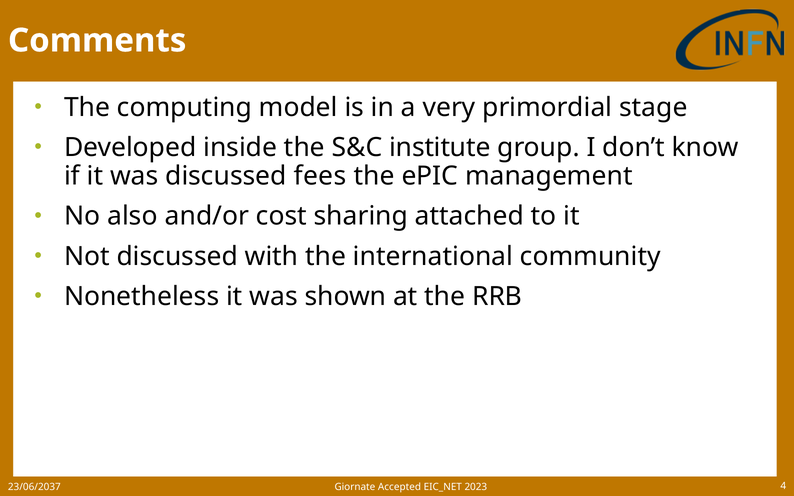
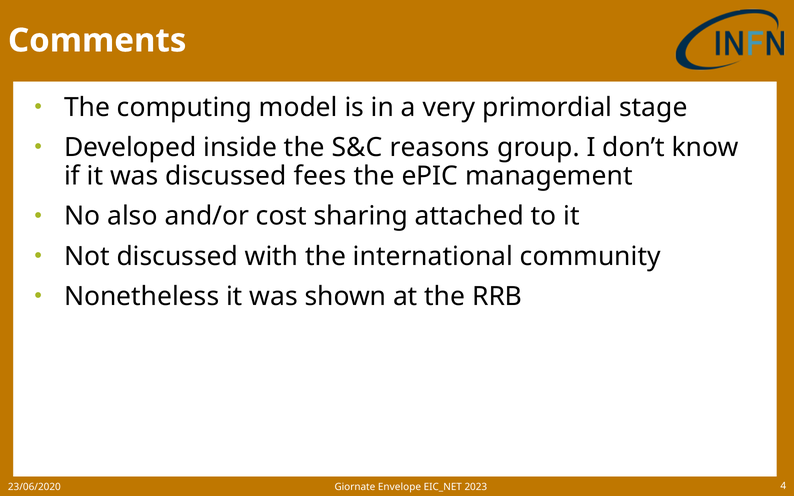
institute: institute -> reasons
23/06/2037: 23/06/2037 -> 23/06/2020
Accepted: Accepted -> Envelope
